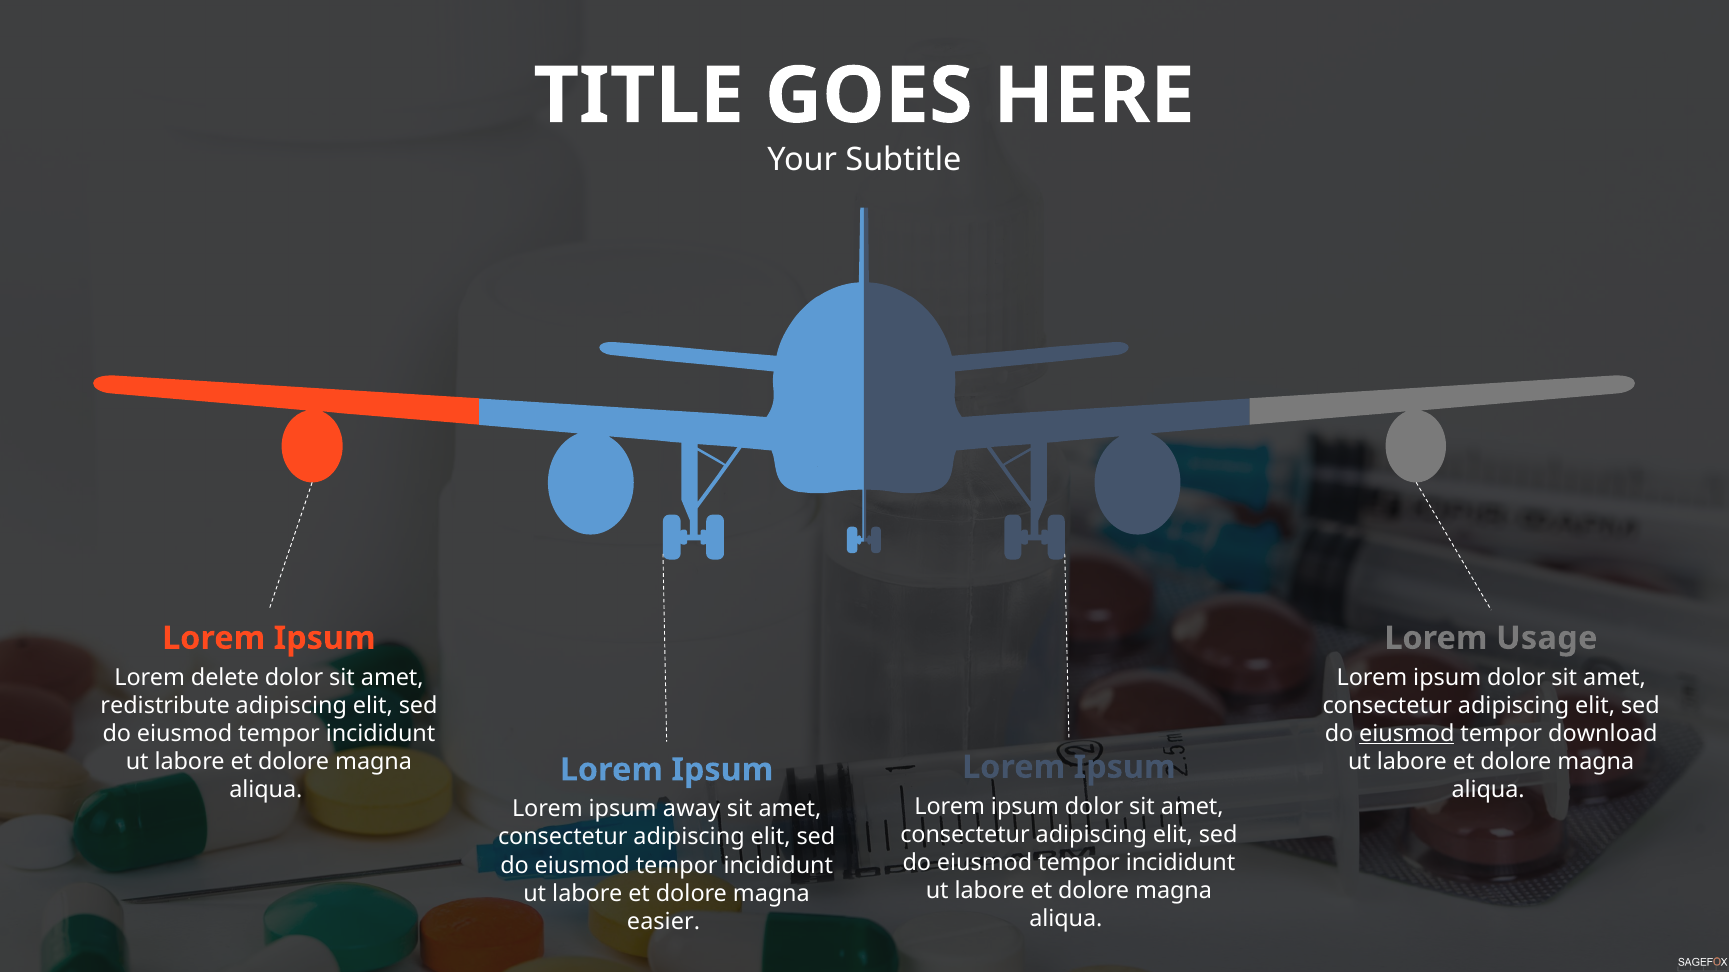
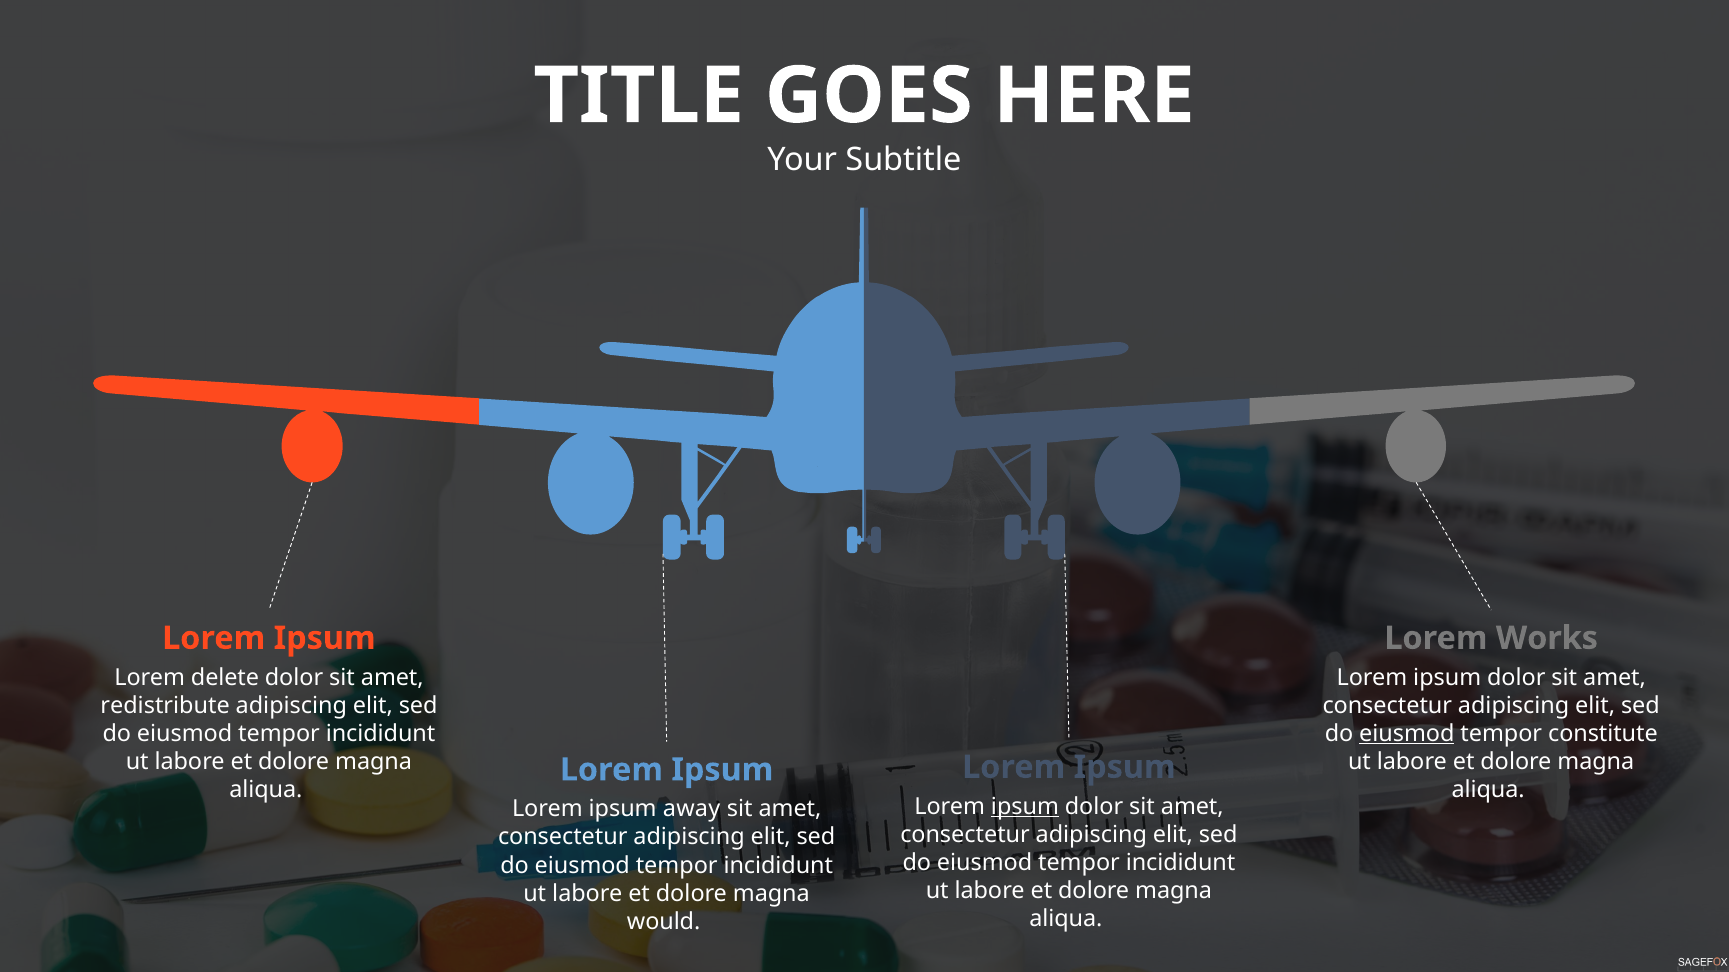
Usage: Usage -> Works
download: download -> constitute
ipsum at (1025, 807) underline: none -> present
easier: easier -> would
